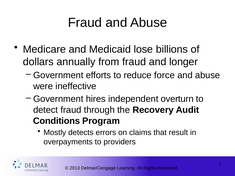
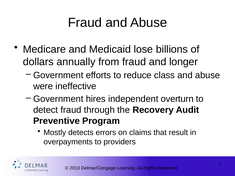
force: force -> class
Conditions: Conditions -> Preventive
